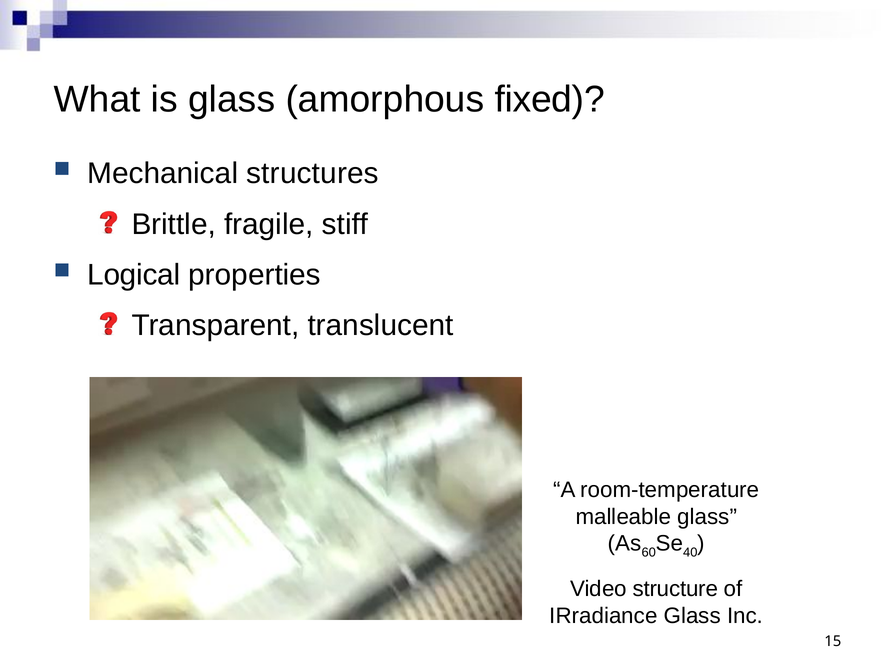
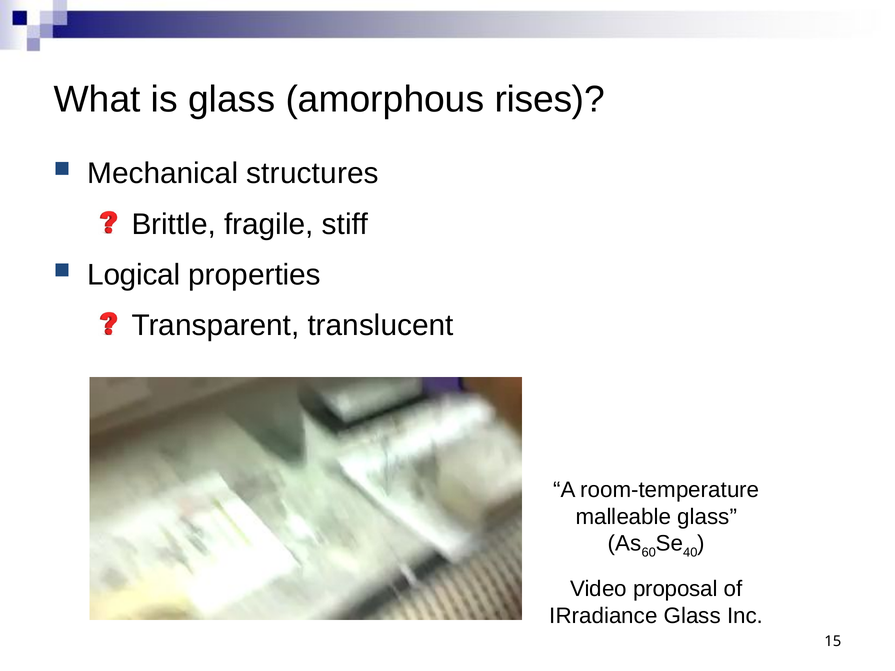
fixed: fixed -> rises
structure: structure -> proposal
